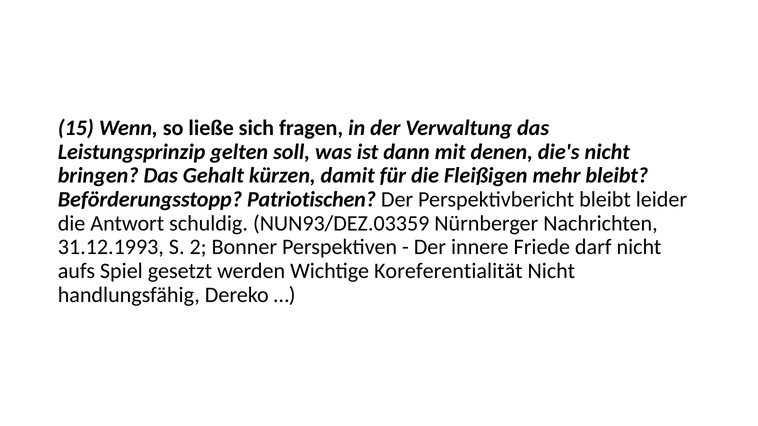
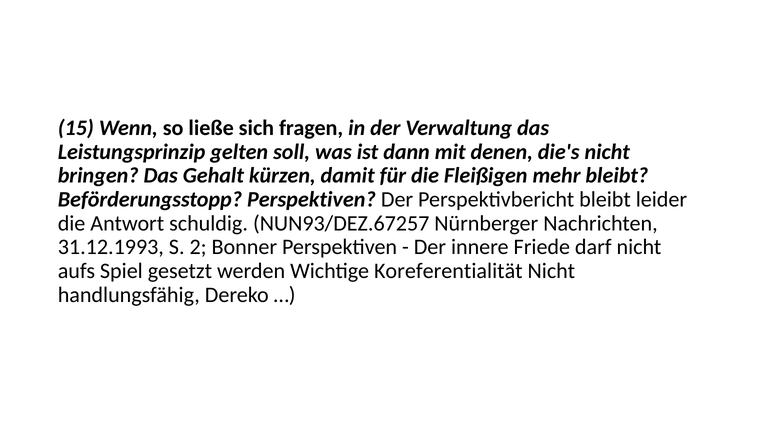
Beförderungsstopp Patriotischen: Patriotischen -> Perspektiven
NUN93/DEZ.03359: NUN93/DEZ.03359 -> NUN93/DEZ.67257
